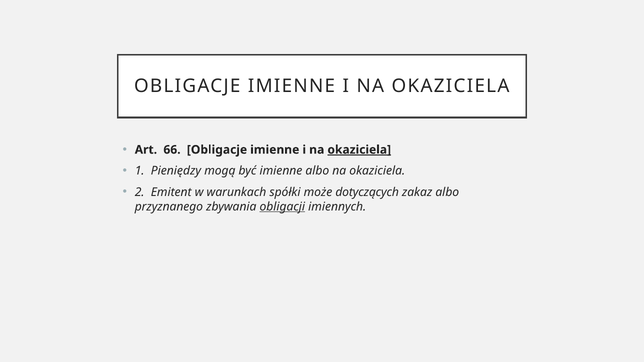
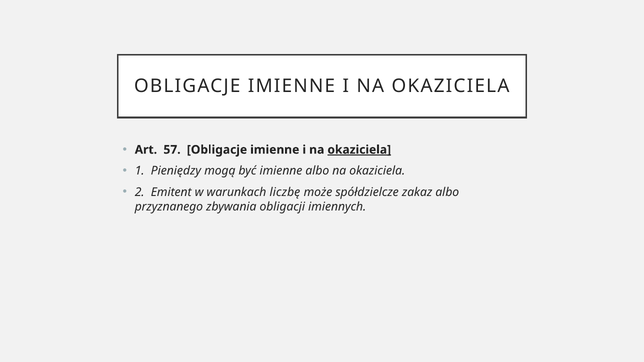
66: 66 -> 57
spółki: spółki -> liczbę
dotyczących: dotyczących -> spółdzielcze
obligacji underline: present -> none
